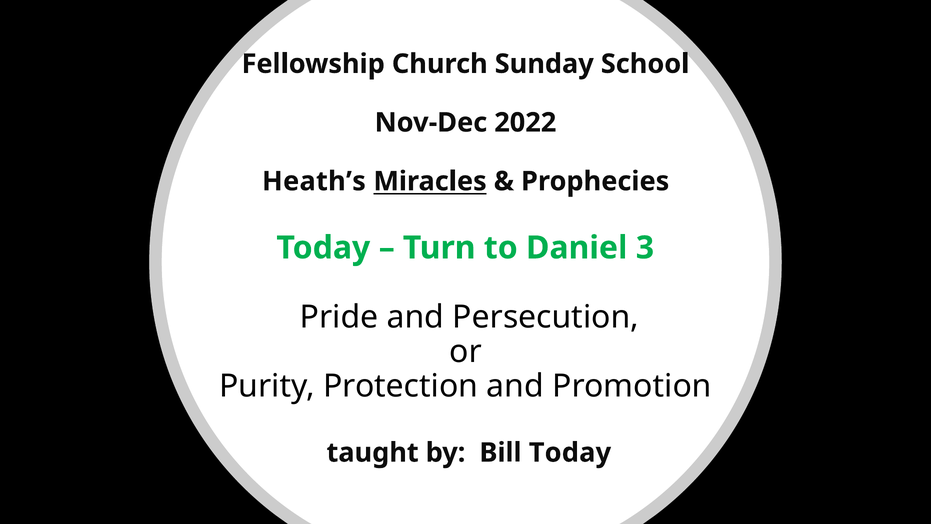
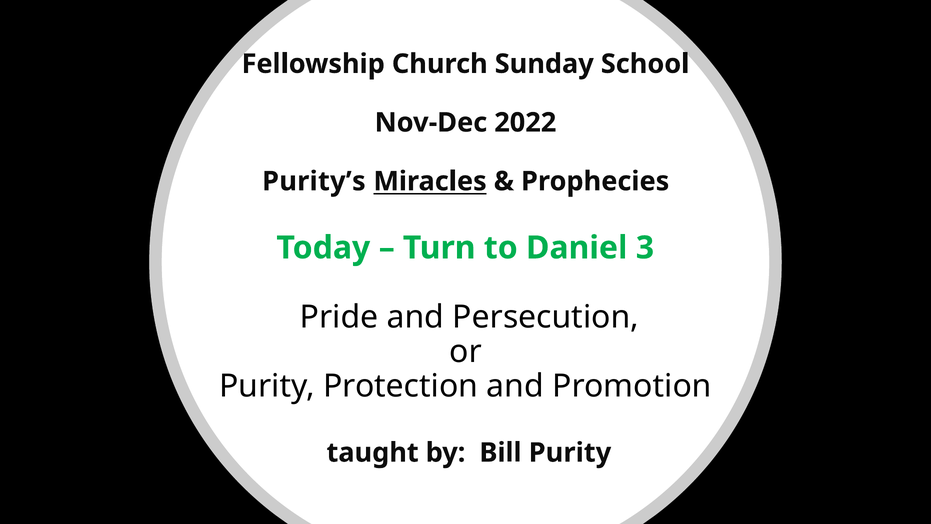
Heath’s: Heath’s -> Purity’s
Bill Today: Today -> Purity
